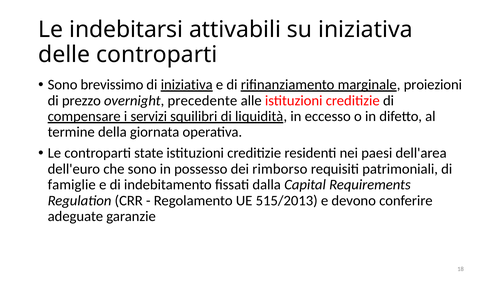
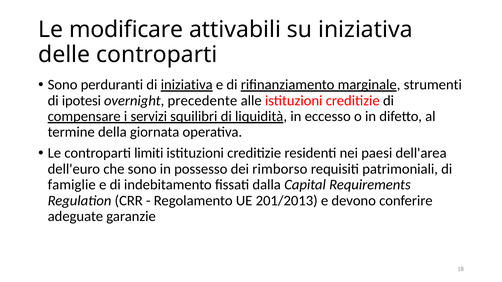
indebitarsi: indebitarsi -> modificare
brevissimo: brevissimo -> perduranti
proiezioni: proiezioni -> strumenti
prezzo: prezzo -> ipotesi
state: state -> limiti
515/2013: 515/2013 -> 201/2013
